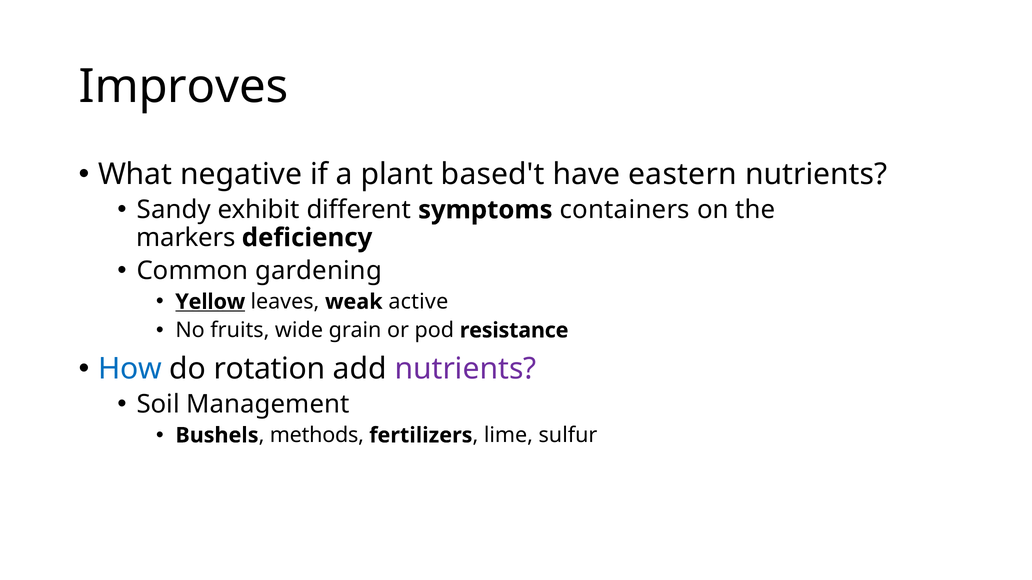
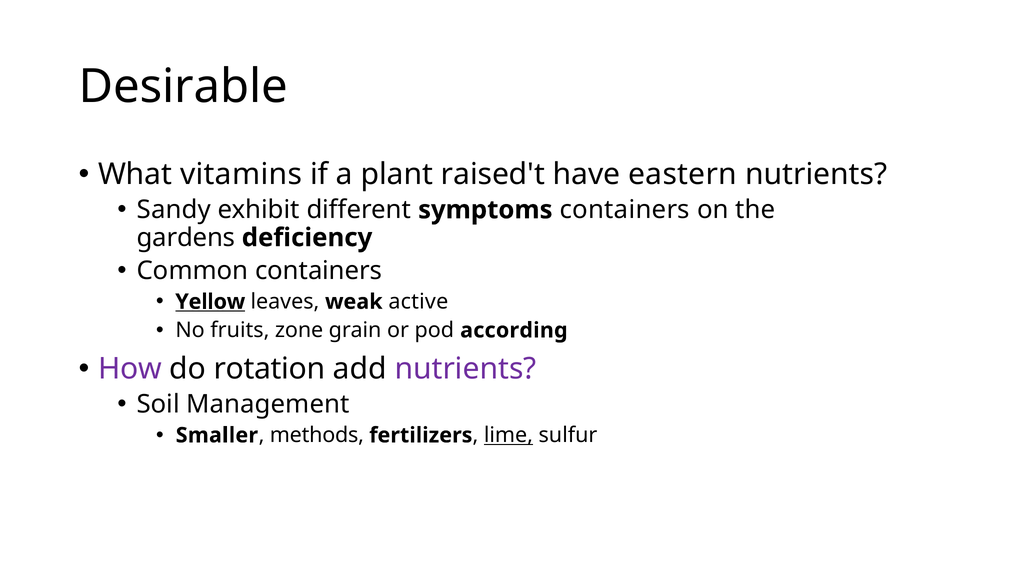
Improves: Improves -> Desirable
negative: negative -> vitamins
based't: based't -> raised't
markers: markers -> gardens
Common gardening: gardening -> containers
wide: wide -> zone
resistance: resistance -> according
How colour: blue -> purple
Bushels: Bushels -> Smaller
lime underline: none -> present
